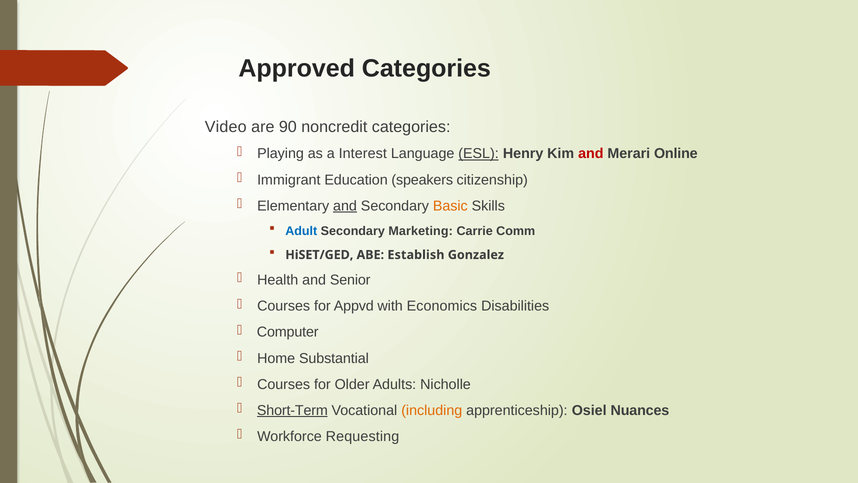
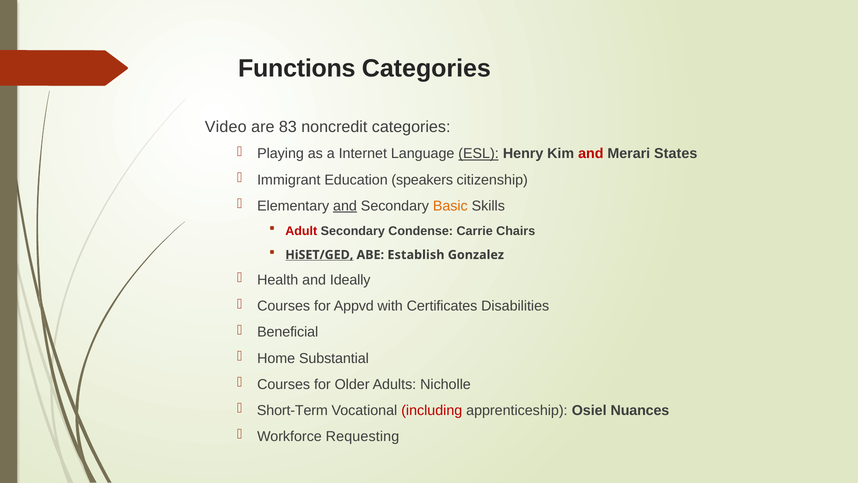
Approved: Approved -> Functions
90: 90 -> 83
Interest: Interest -> Internet
Online: Online -> States
Adult colour: blue -> red
Marketing: Marketing -> Condense
Comm: Comm -> Chairs
HiSET/GED underline: none -> present
Senior: Senior -> Ideally
Economics: Economics -> Certificates
Computer: Computer -> Beneficial
Short-Term underline: present -> none
including colour: orange -> red
